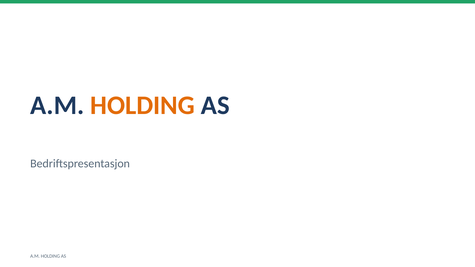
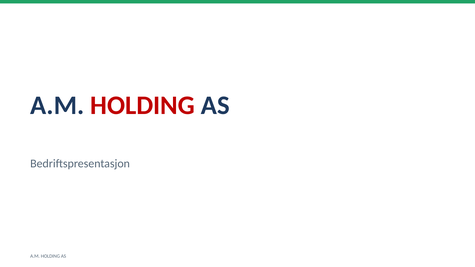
HOLDING at (143, 105) colour: orange -> red
